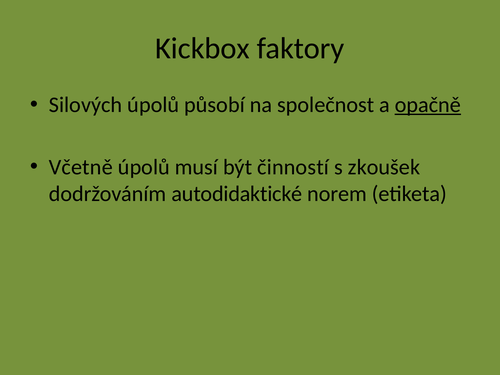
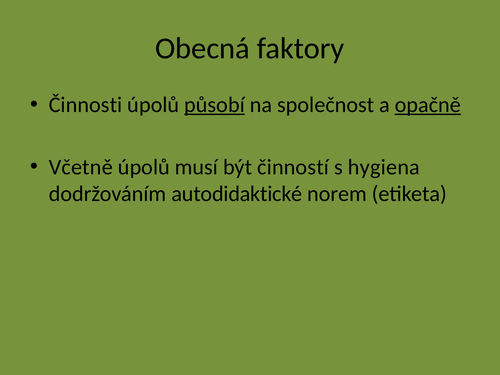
Kickbox: Kickbox -> Obecná
Silových: Silových -> Činnosti
působí underline: none -> present
zkoušek: zkoušek -> hygiena
